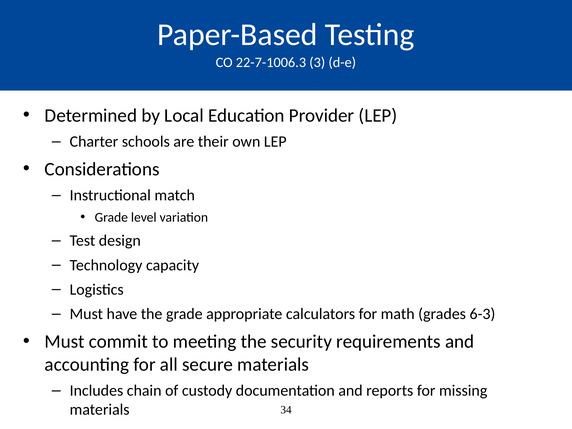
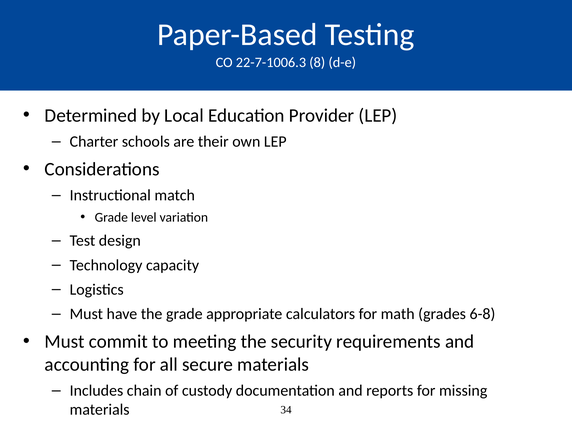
3: 3 -> 8
6-3: 6-3 -> 6-8
